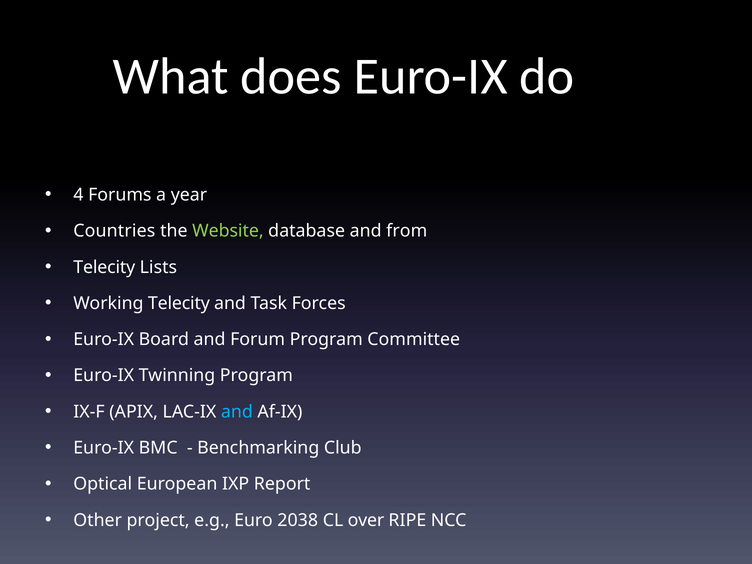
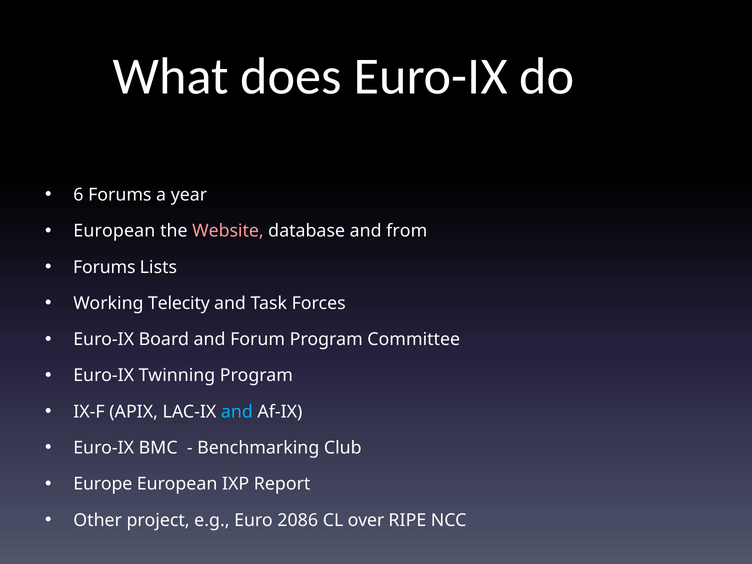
4: 4 -> 6
Countries at (114, 231): Countries -> European
Website colour: light green -> pink
Telecity at (104, 267): Telecity -> Forums
Optical: Optical -> Europe
2038: 2038 -> 2086
